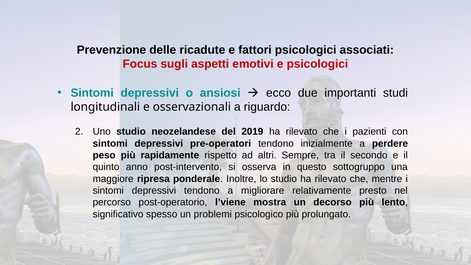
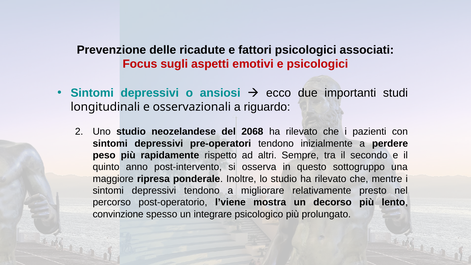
2019: 2019 -> 2068
significativo: significativo -> convinzione
problemi: problemi -> integrare
